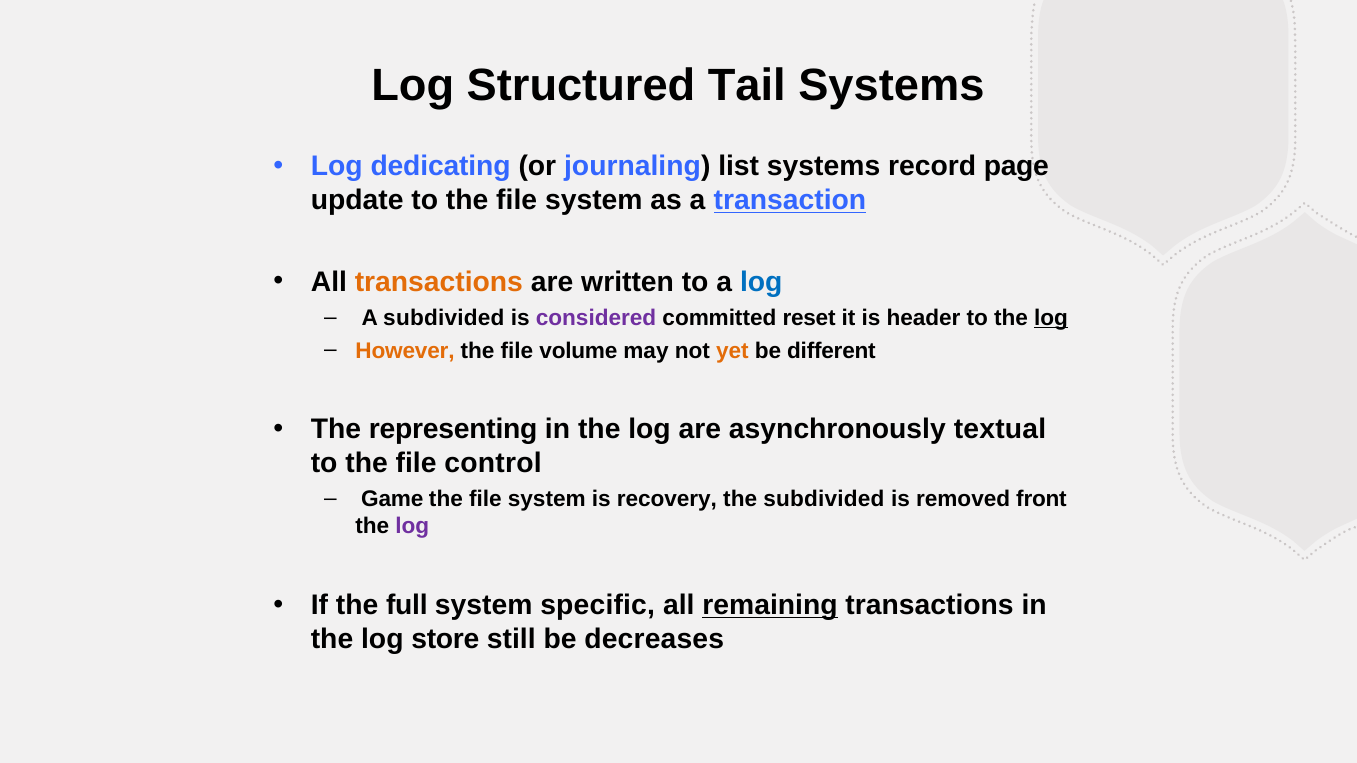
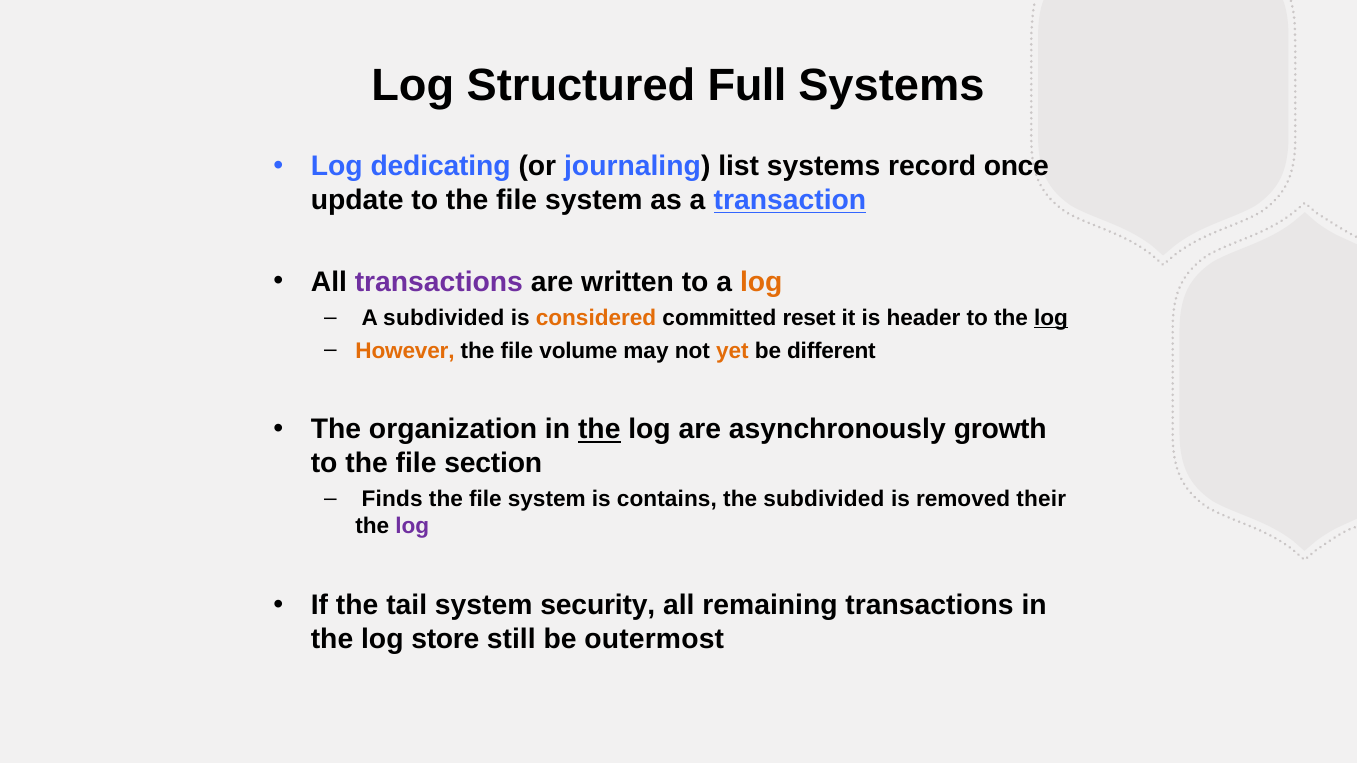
Tail: Tail -> Full
page: page -> once
transactions at (439, 282) colour: orange -> purple
log at (761, 282) colour: blue -> orange
considered colour: purple -> orange
representing: representing -> organization
the at (599, 430) underline: none -> present
textual: textual -> growth
control: control -> section
Game: Game -> Finds
recovery: recovery -> contains
front: front -> their
full: full -> tail
specific: specific -> security
remaining underline: present -> none
decreases: decreases -> outermost
